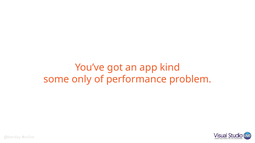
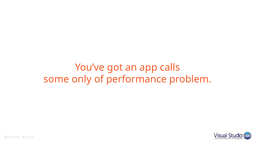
kind: kind -> calls
